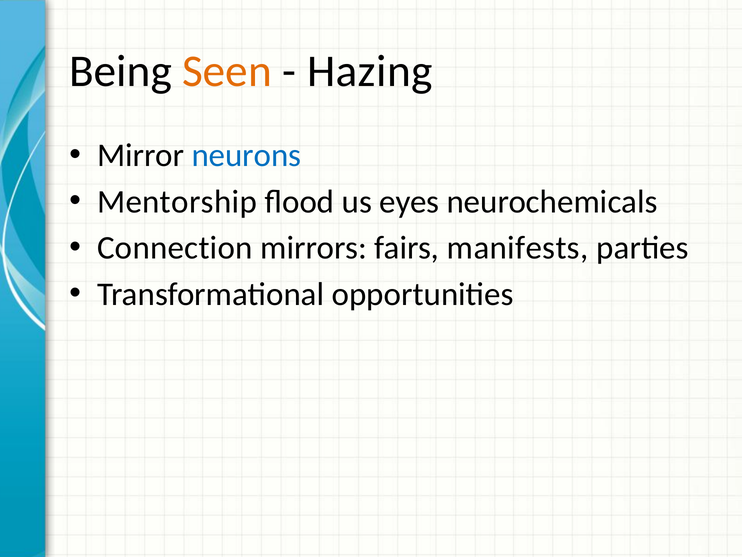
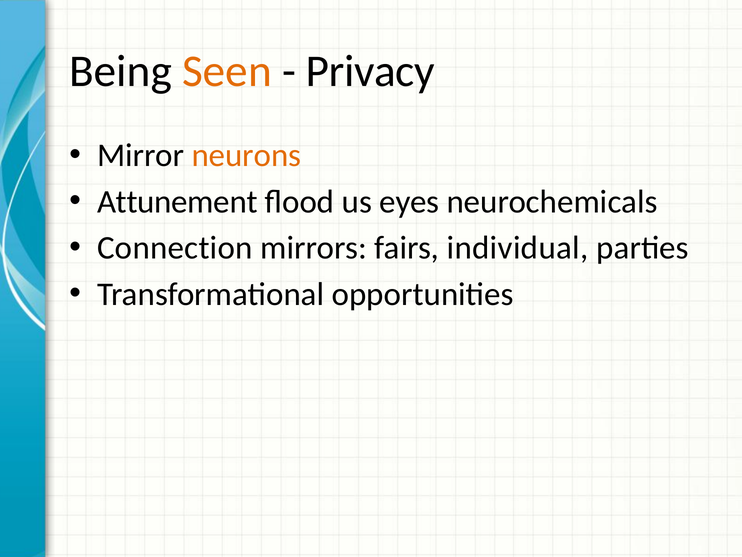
Hazing: Hazing -> Privacy
neurons colour: blue -> orange
Mentorship: Mentorship -> Attunement
manifests: manifests -> individual
